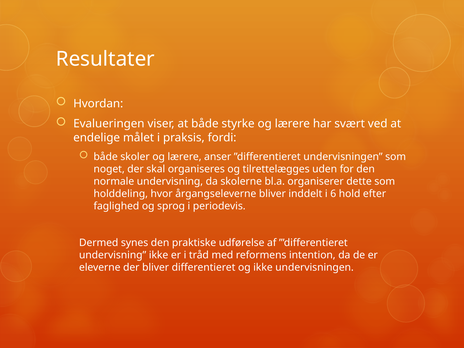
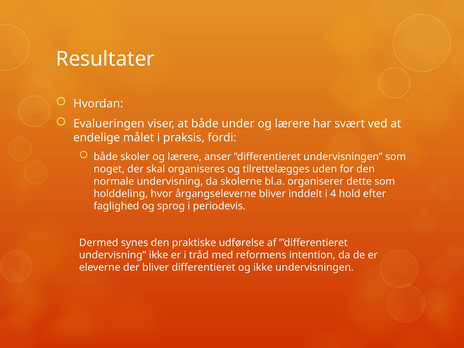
styrke: styrke -> under
6: 6 -> 4
